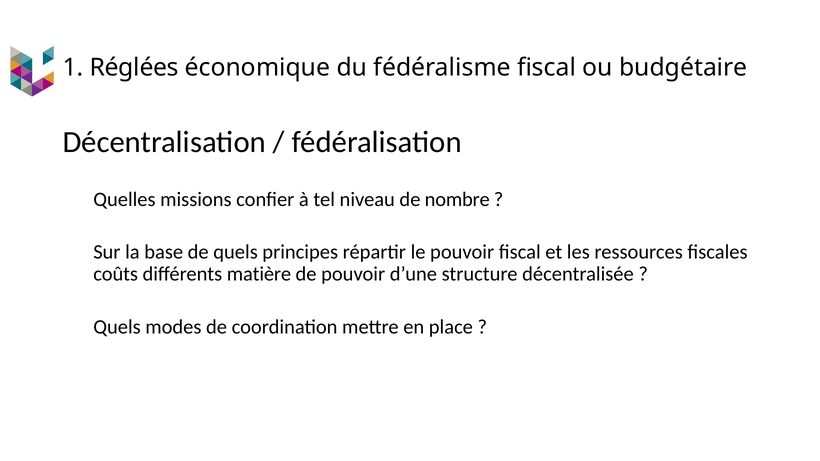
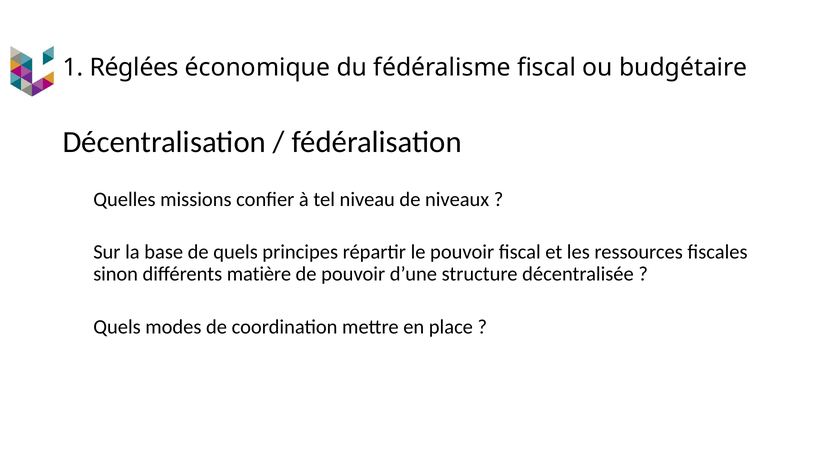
nombre: nombre -> niveaux
coûts: coûts -> sinon
